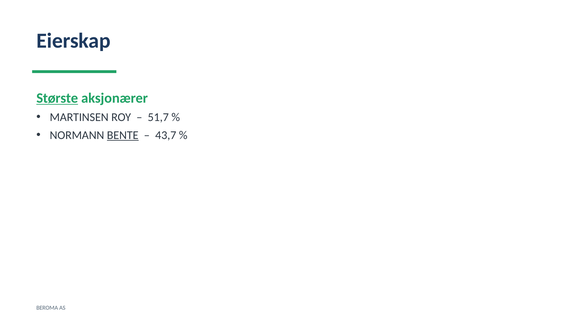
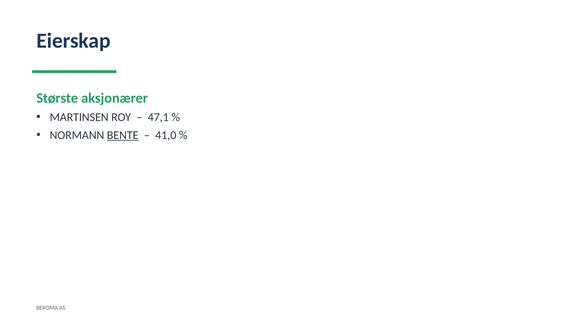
Største underline: present -> none
51,7: 51,7 -> 47,1
43,7: 43,7 -> 41,0
